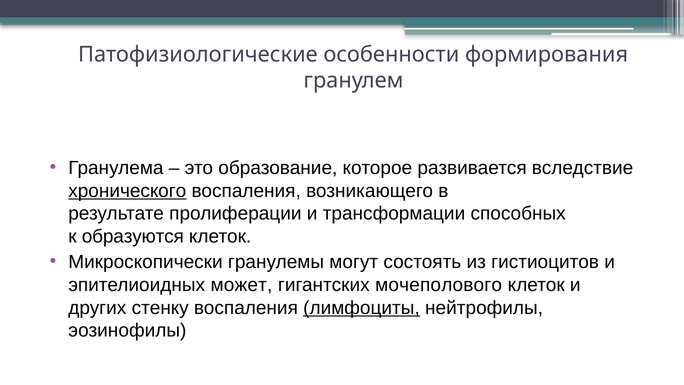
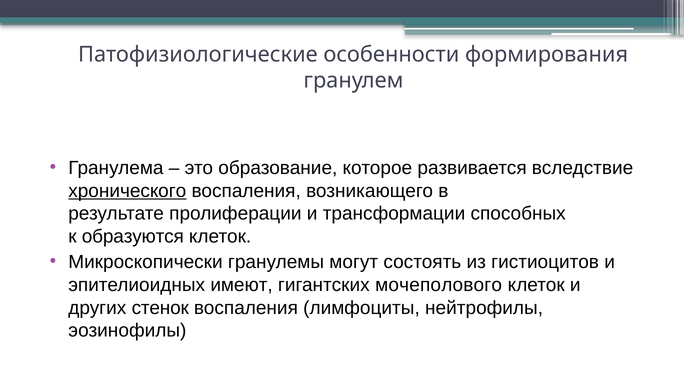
может: может -> имеют
стенку: стенку -> стенок
лимфоциты underline: present -> none
